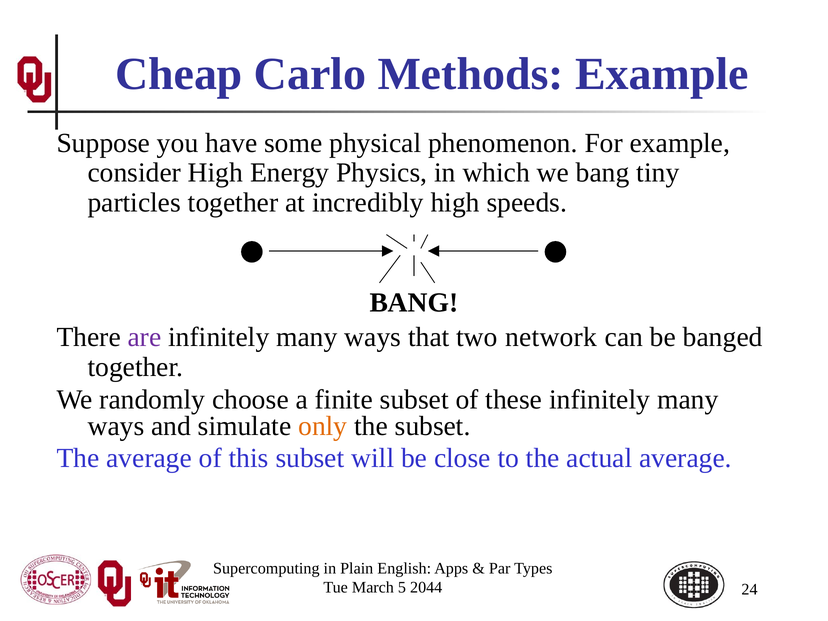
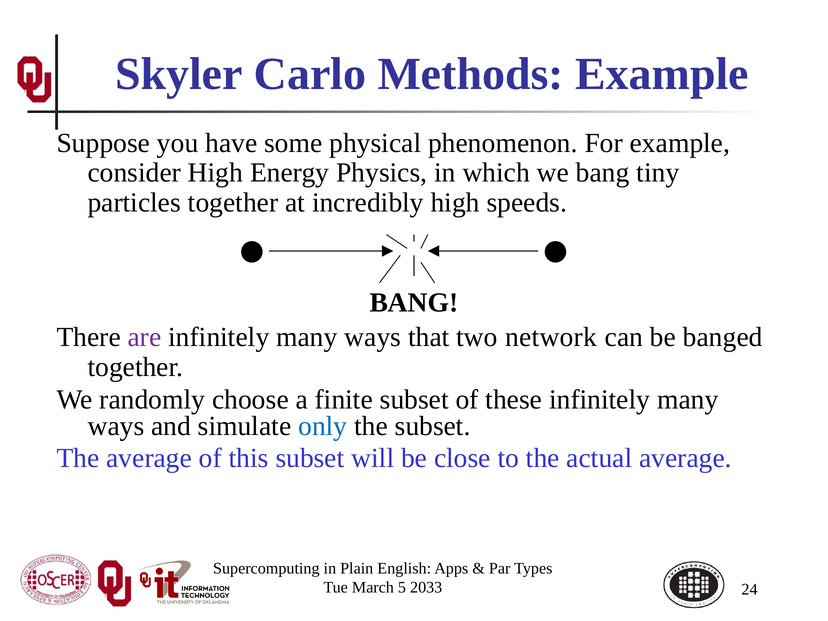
Cheap: Cheap -> Skyler
only colour: orange -> blue
2044: 2044 -> 2033
